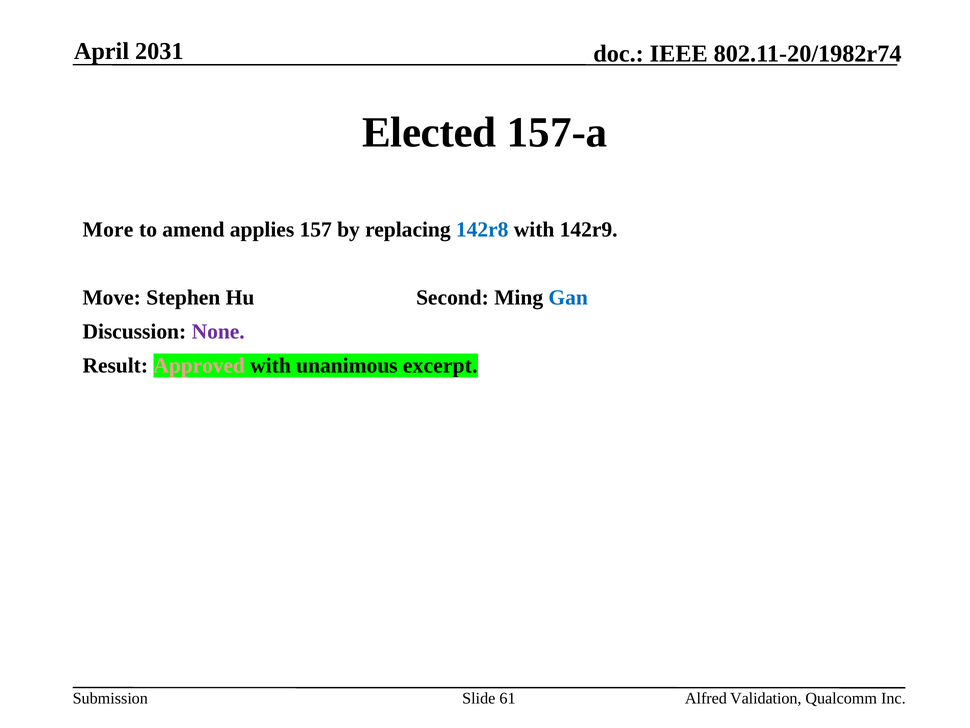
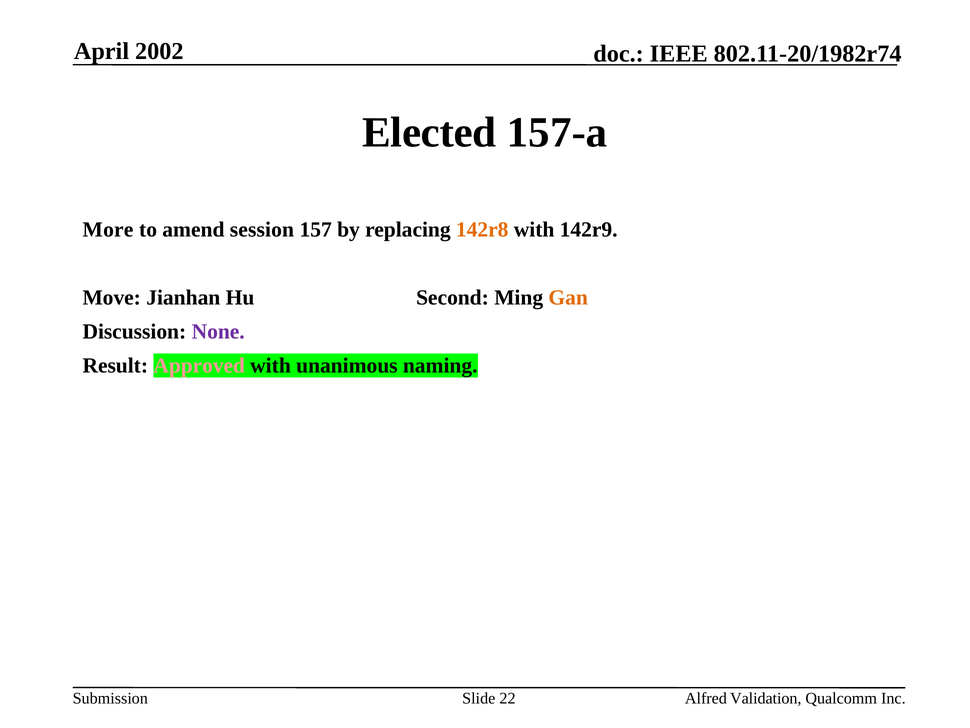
2031: 2031 -> 2002
applies: applies -> session
142r8 colour: blue -> orange
Stephen: Stephen -> Jianhan
Gan colour: blue -> orange
excerpt: excerpt -> naming
61: 61 -> 22
